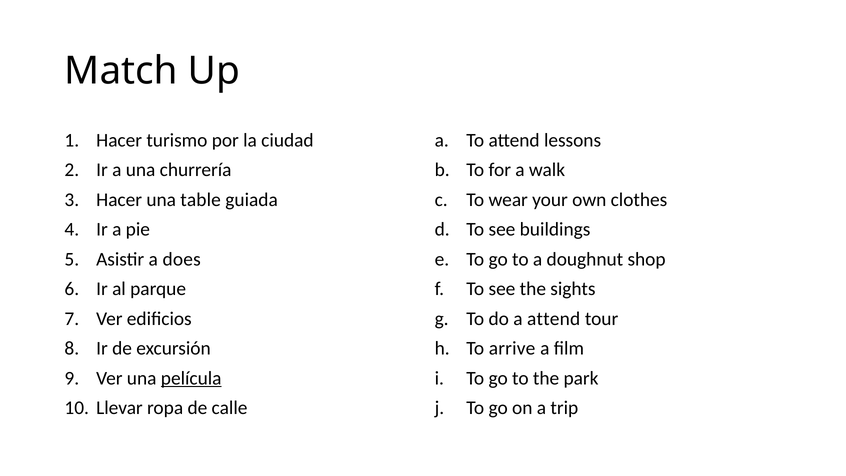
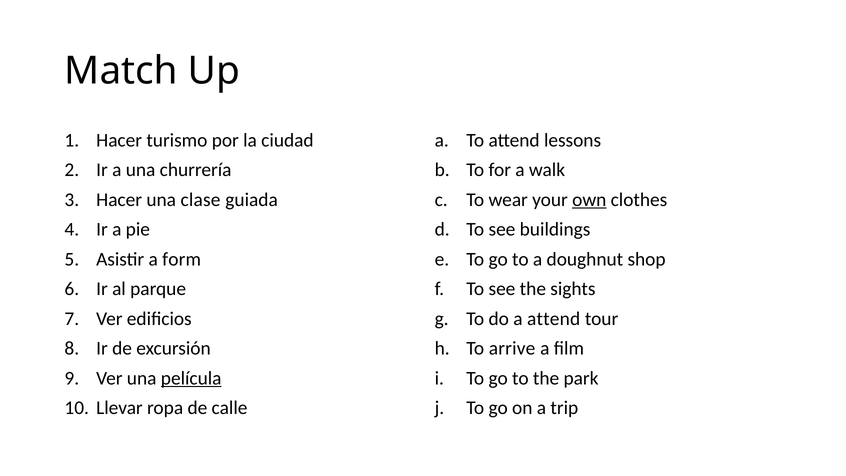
table: table -> clase
own underline: none -> present
does: does -> form
